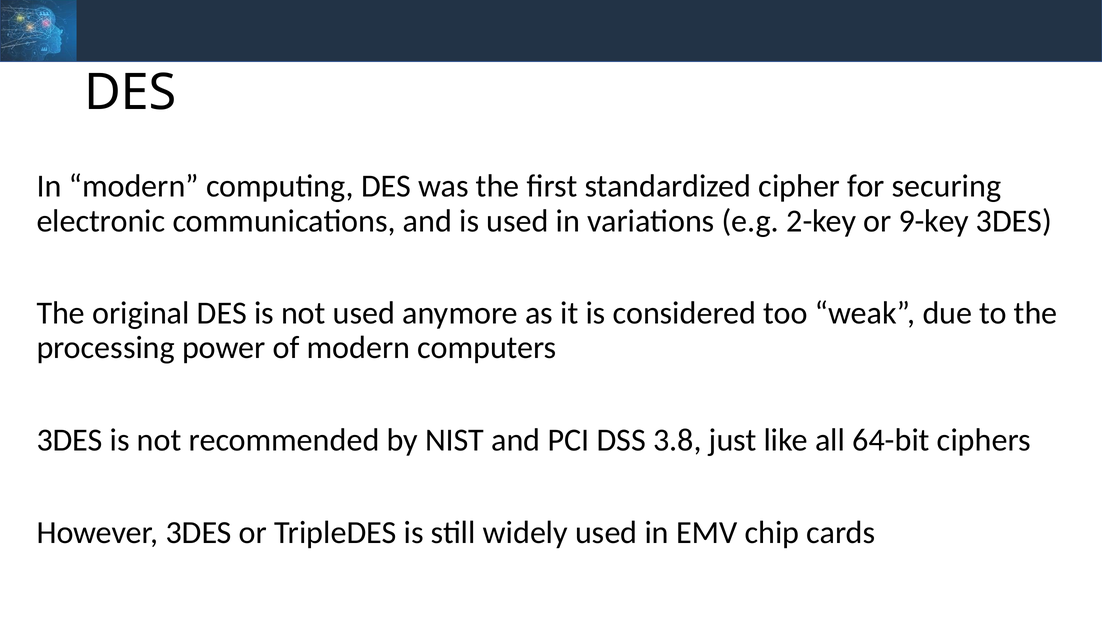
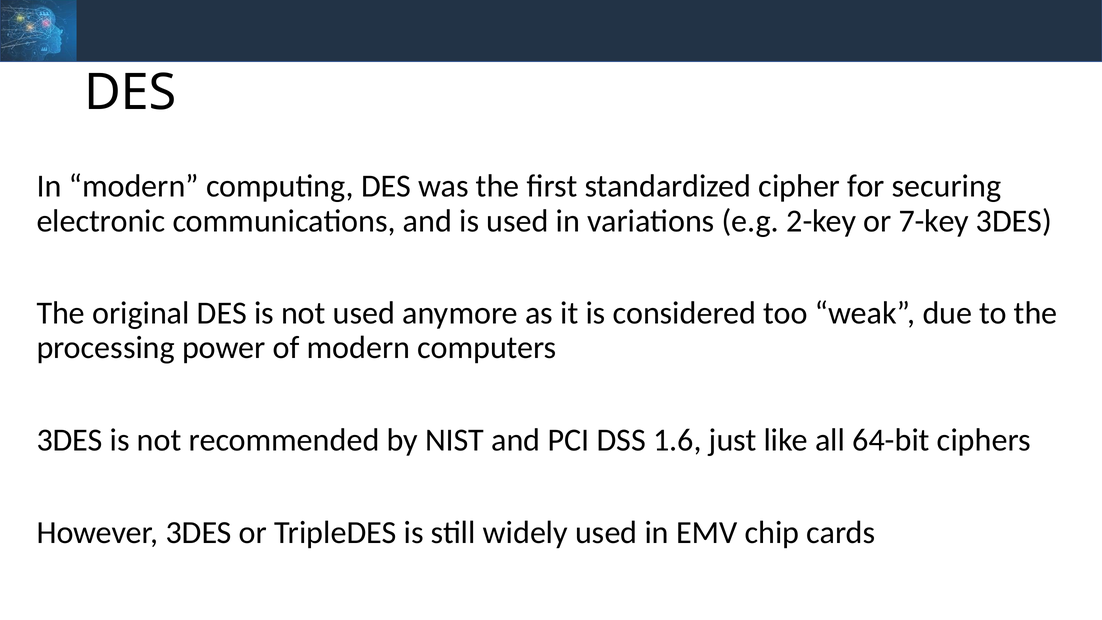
9-key: 9-key -> 7-key
3.8: 3.8 -> 1.6
